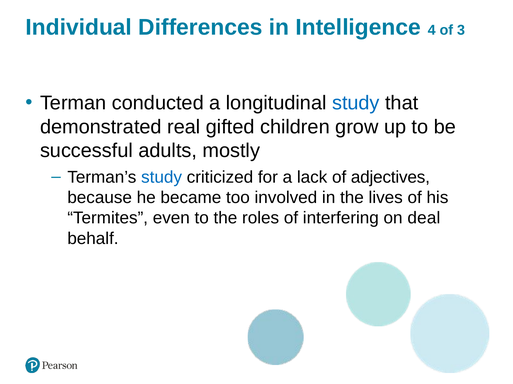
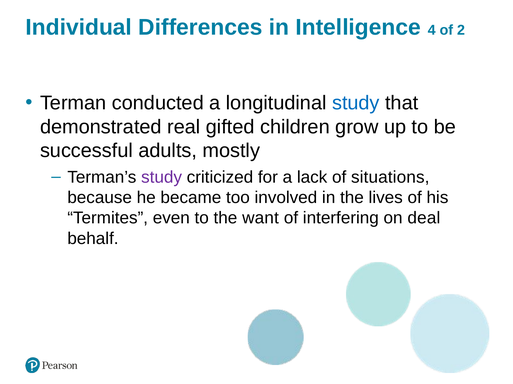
3: 3 -> 2
study at (162, 177) colour: blue -> purple
adjectives: adjectives -> situations
roles: roles -> want
